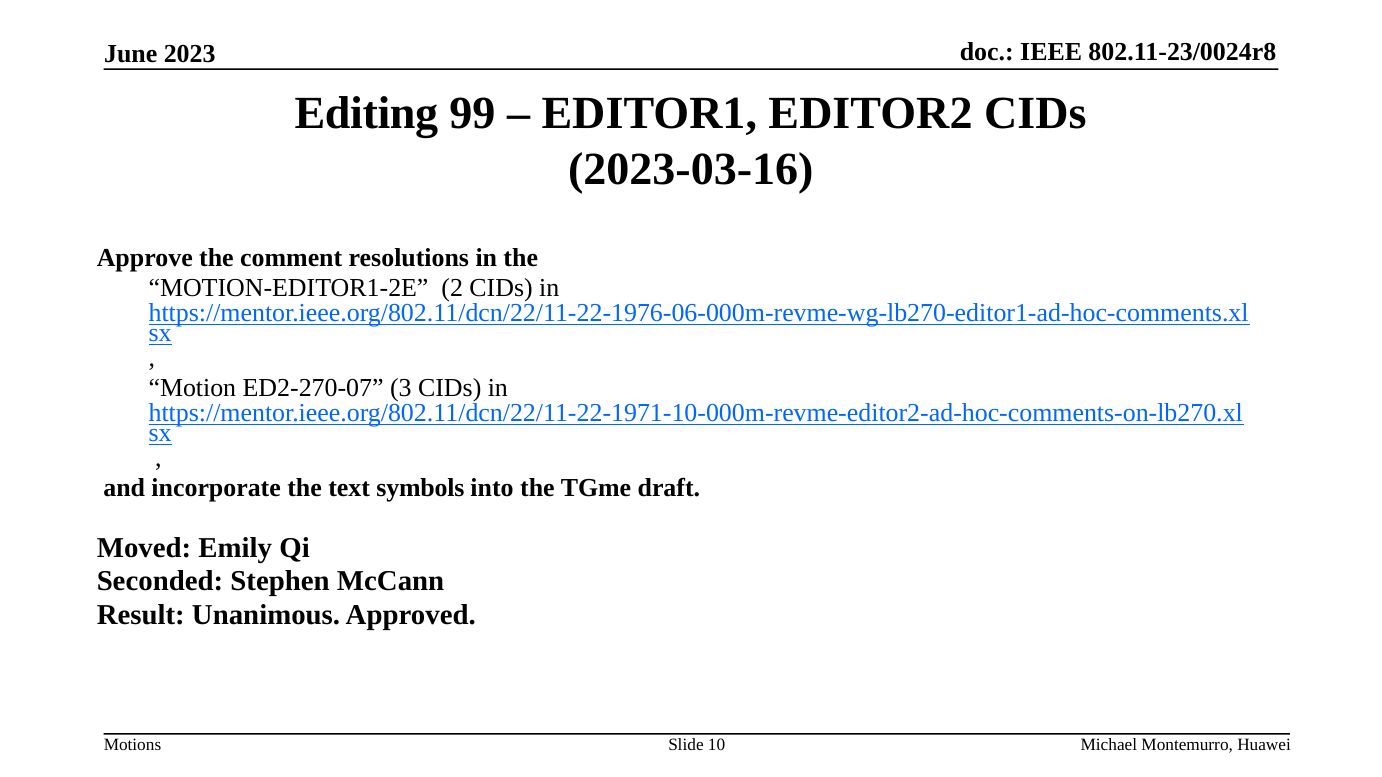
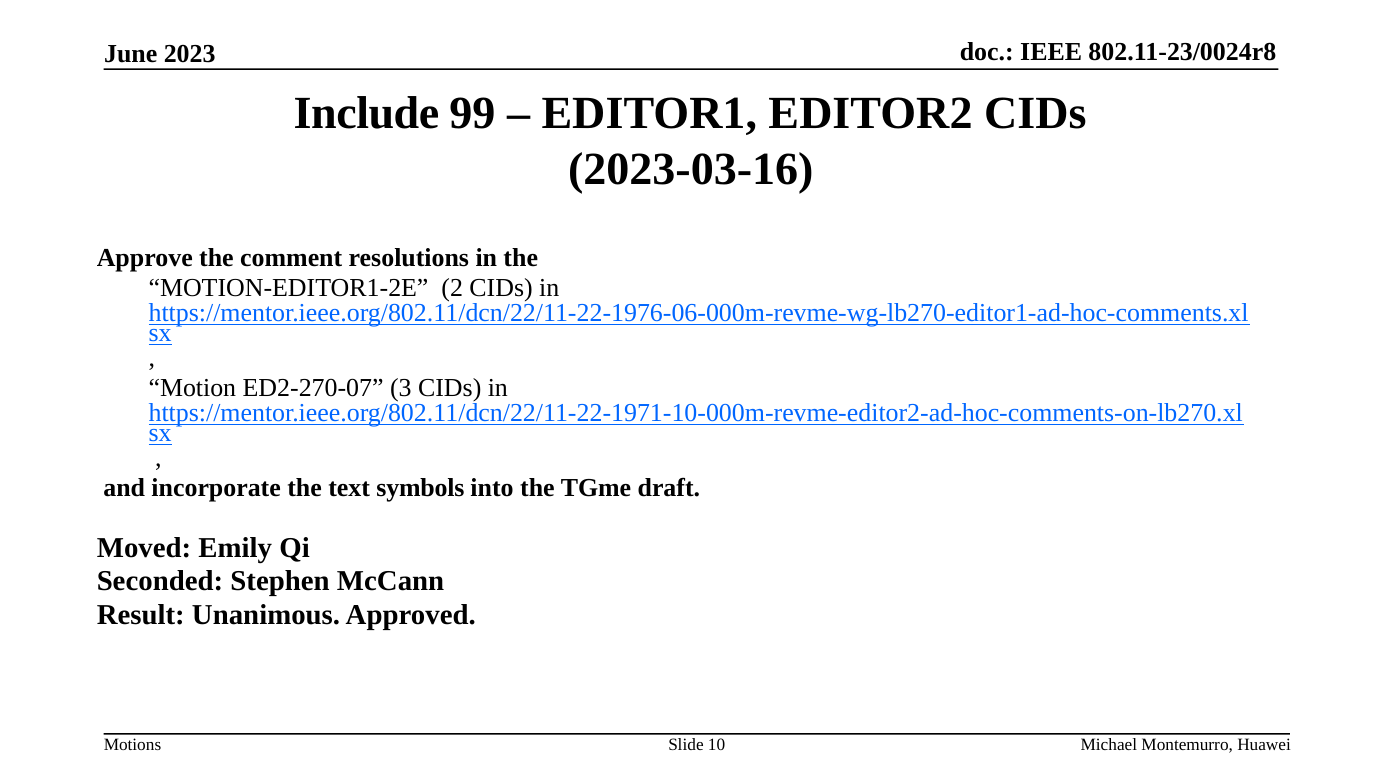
Editing: Editing -> Include
